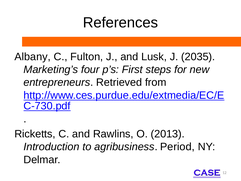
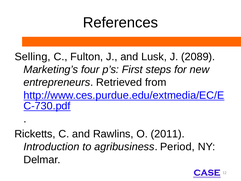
Albany: Albany -> Selling
2035: 2035 -> 2089
2013: 2013 -> 2011
